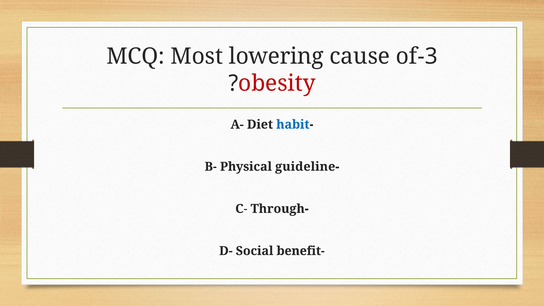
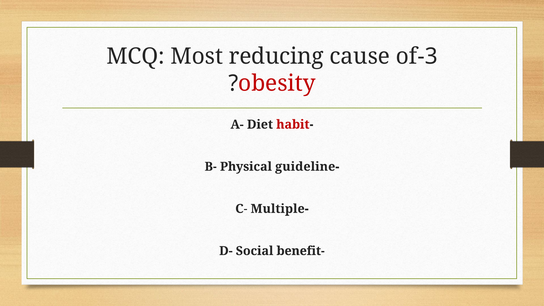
lowering: lowering -> reducing
habit colour: blue -> red
Through: Through -> Multiple
